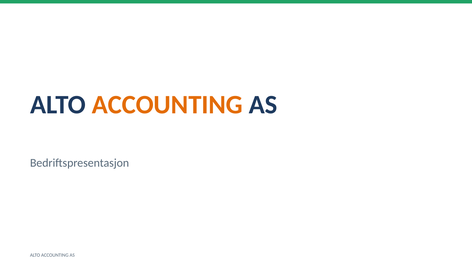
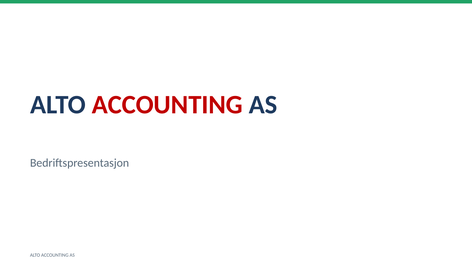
ACCOUNTING at (167, 105) colour: orange -> red
